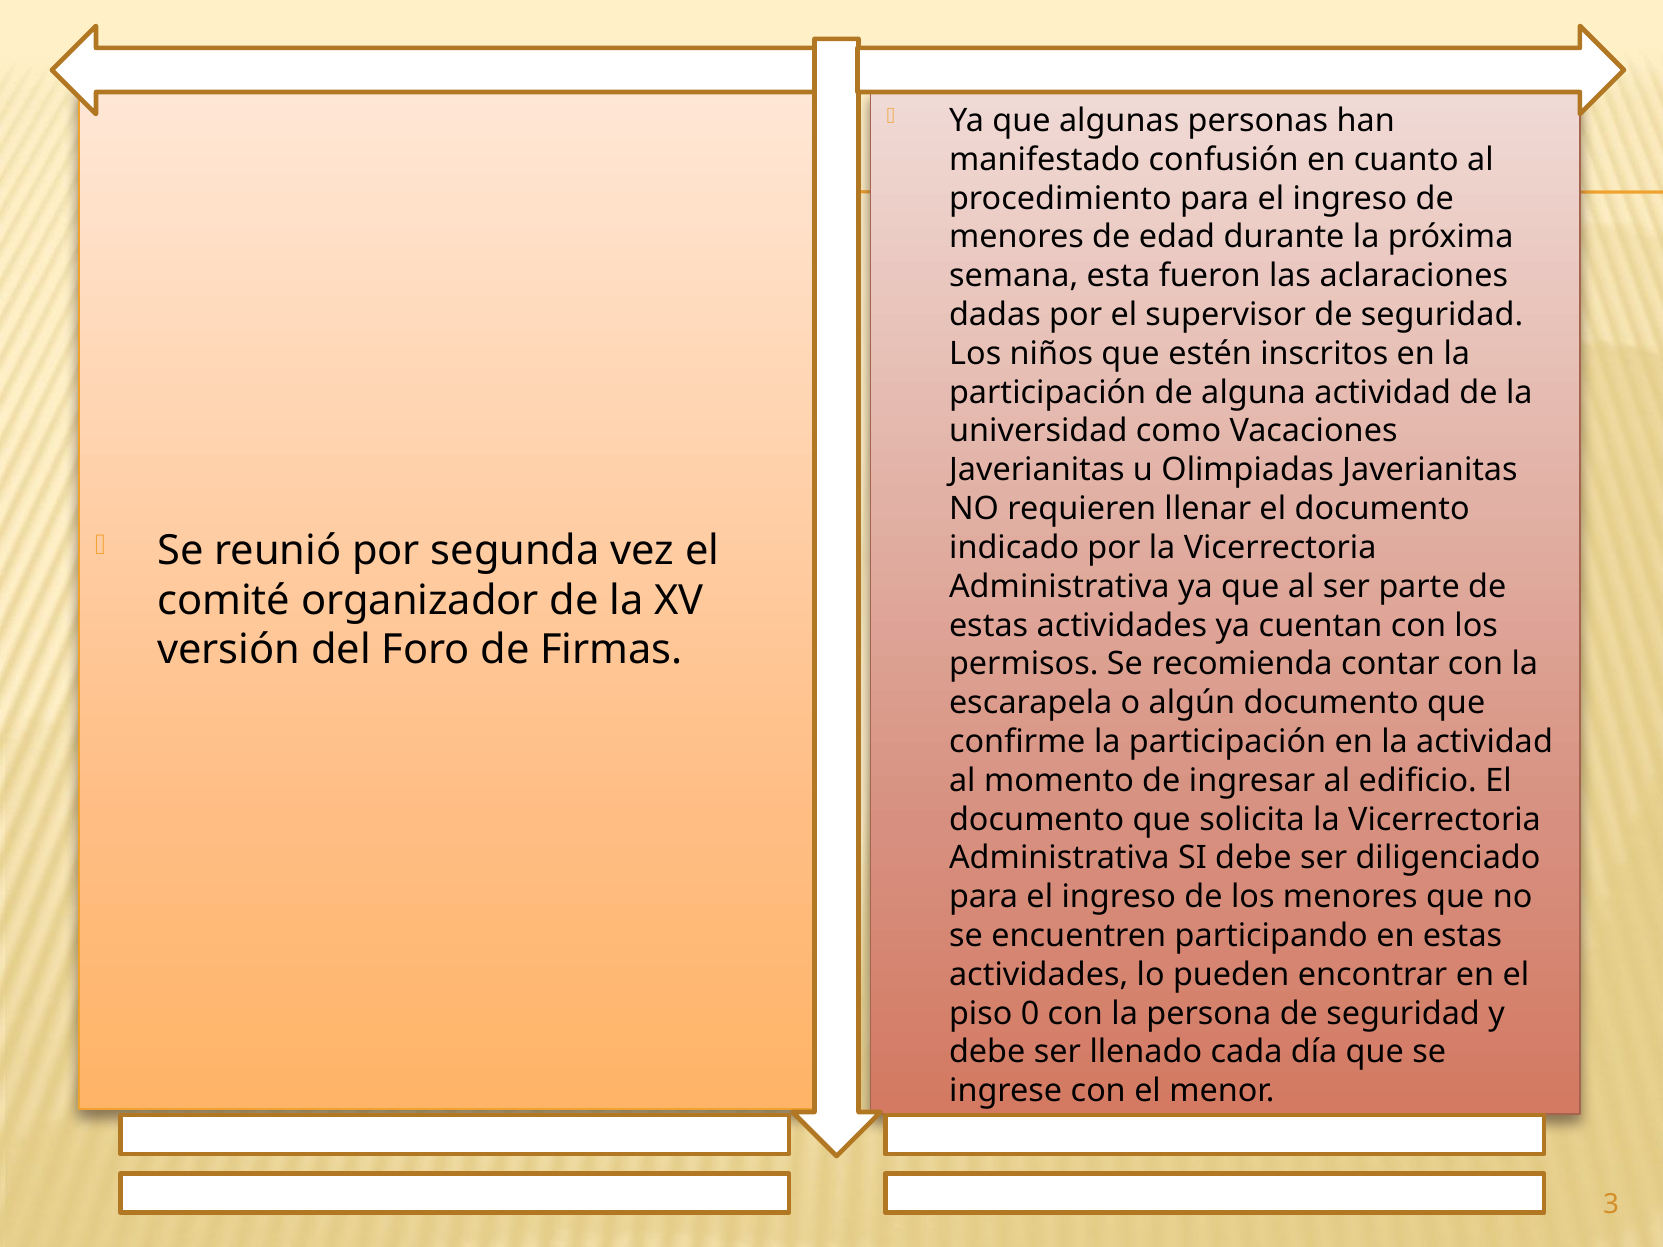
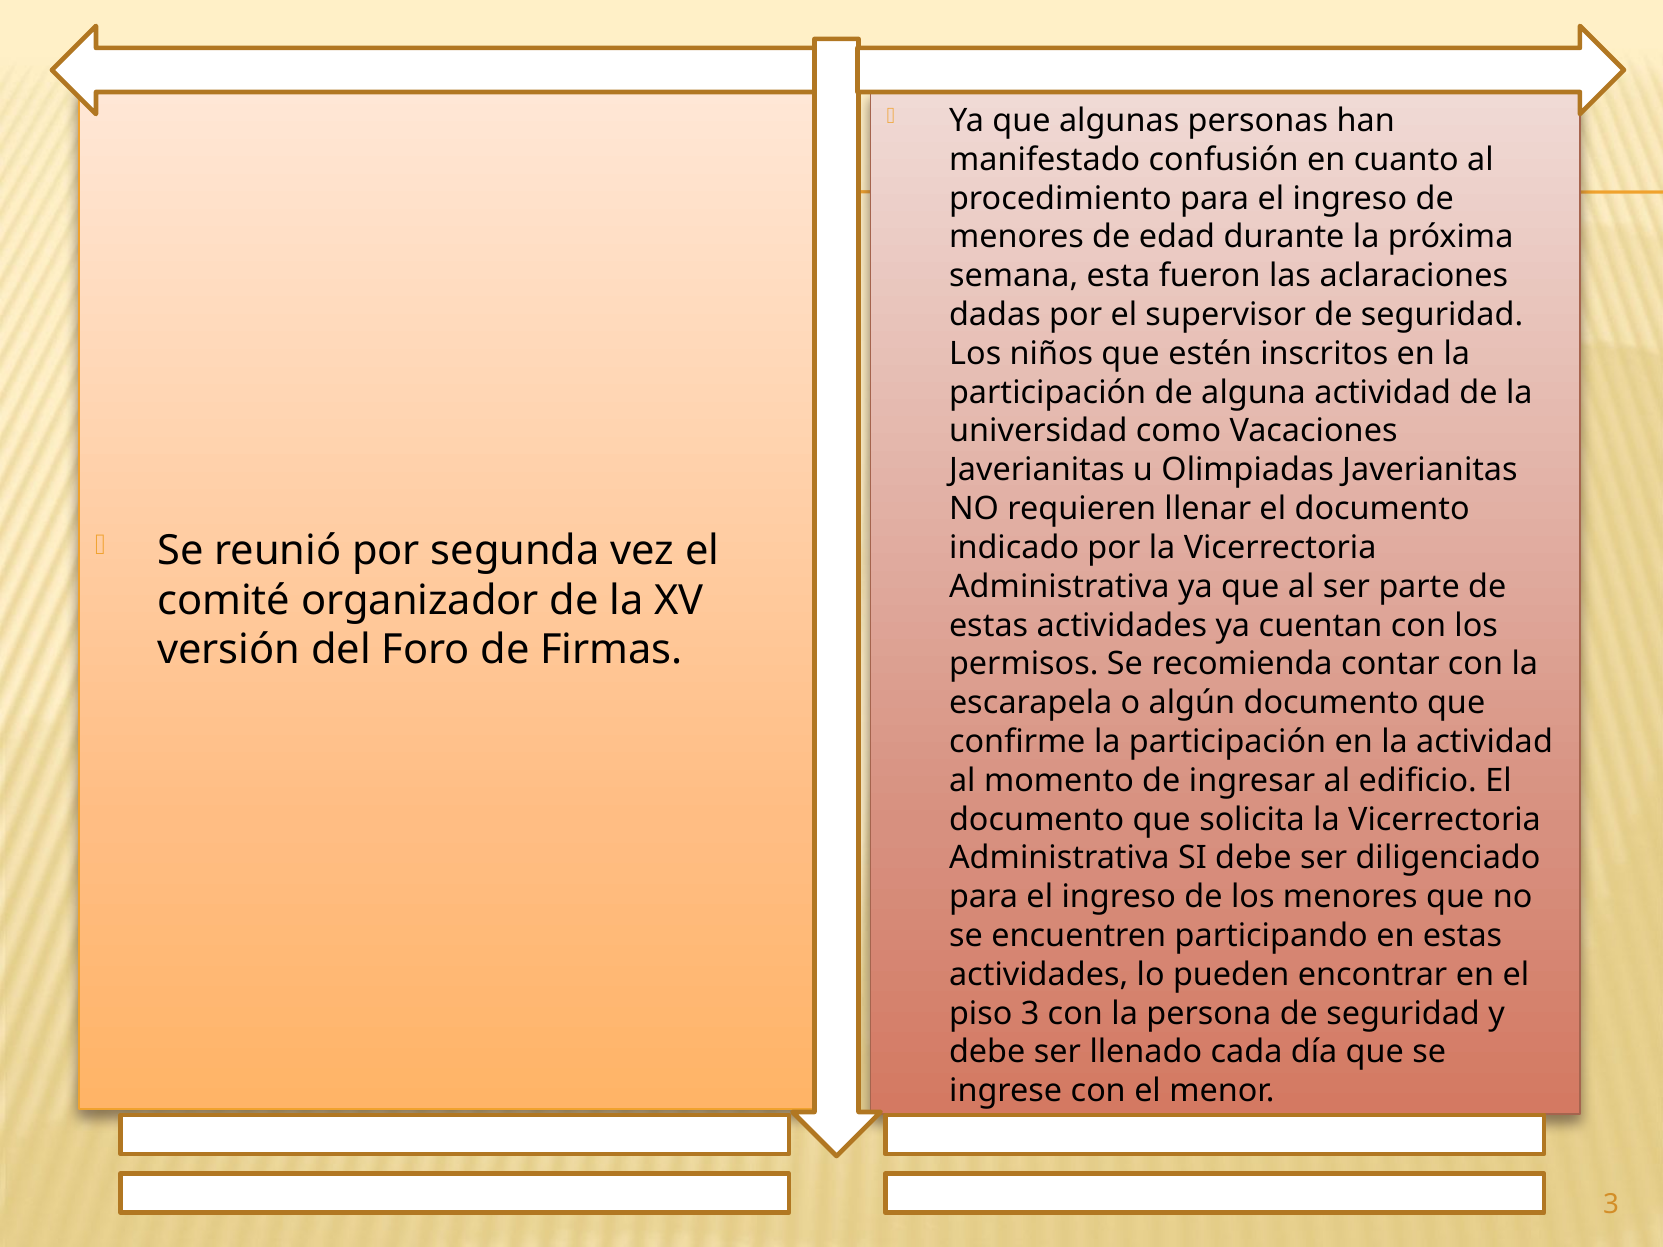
piso 0: 0 -> 3
